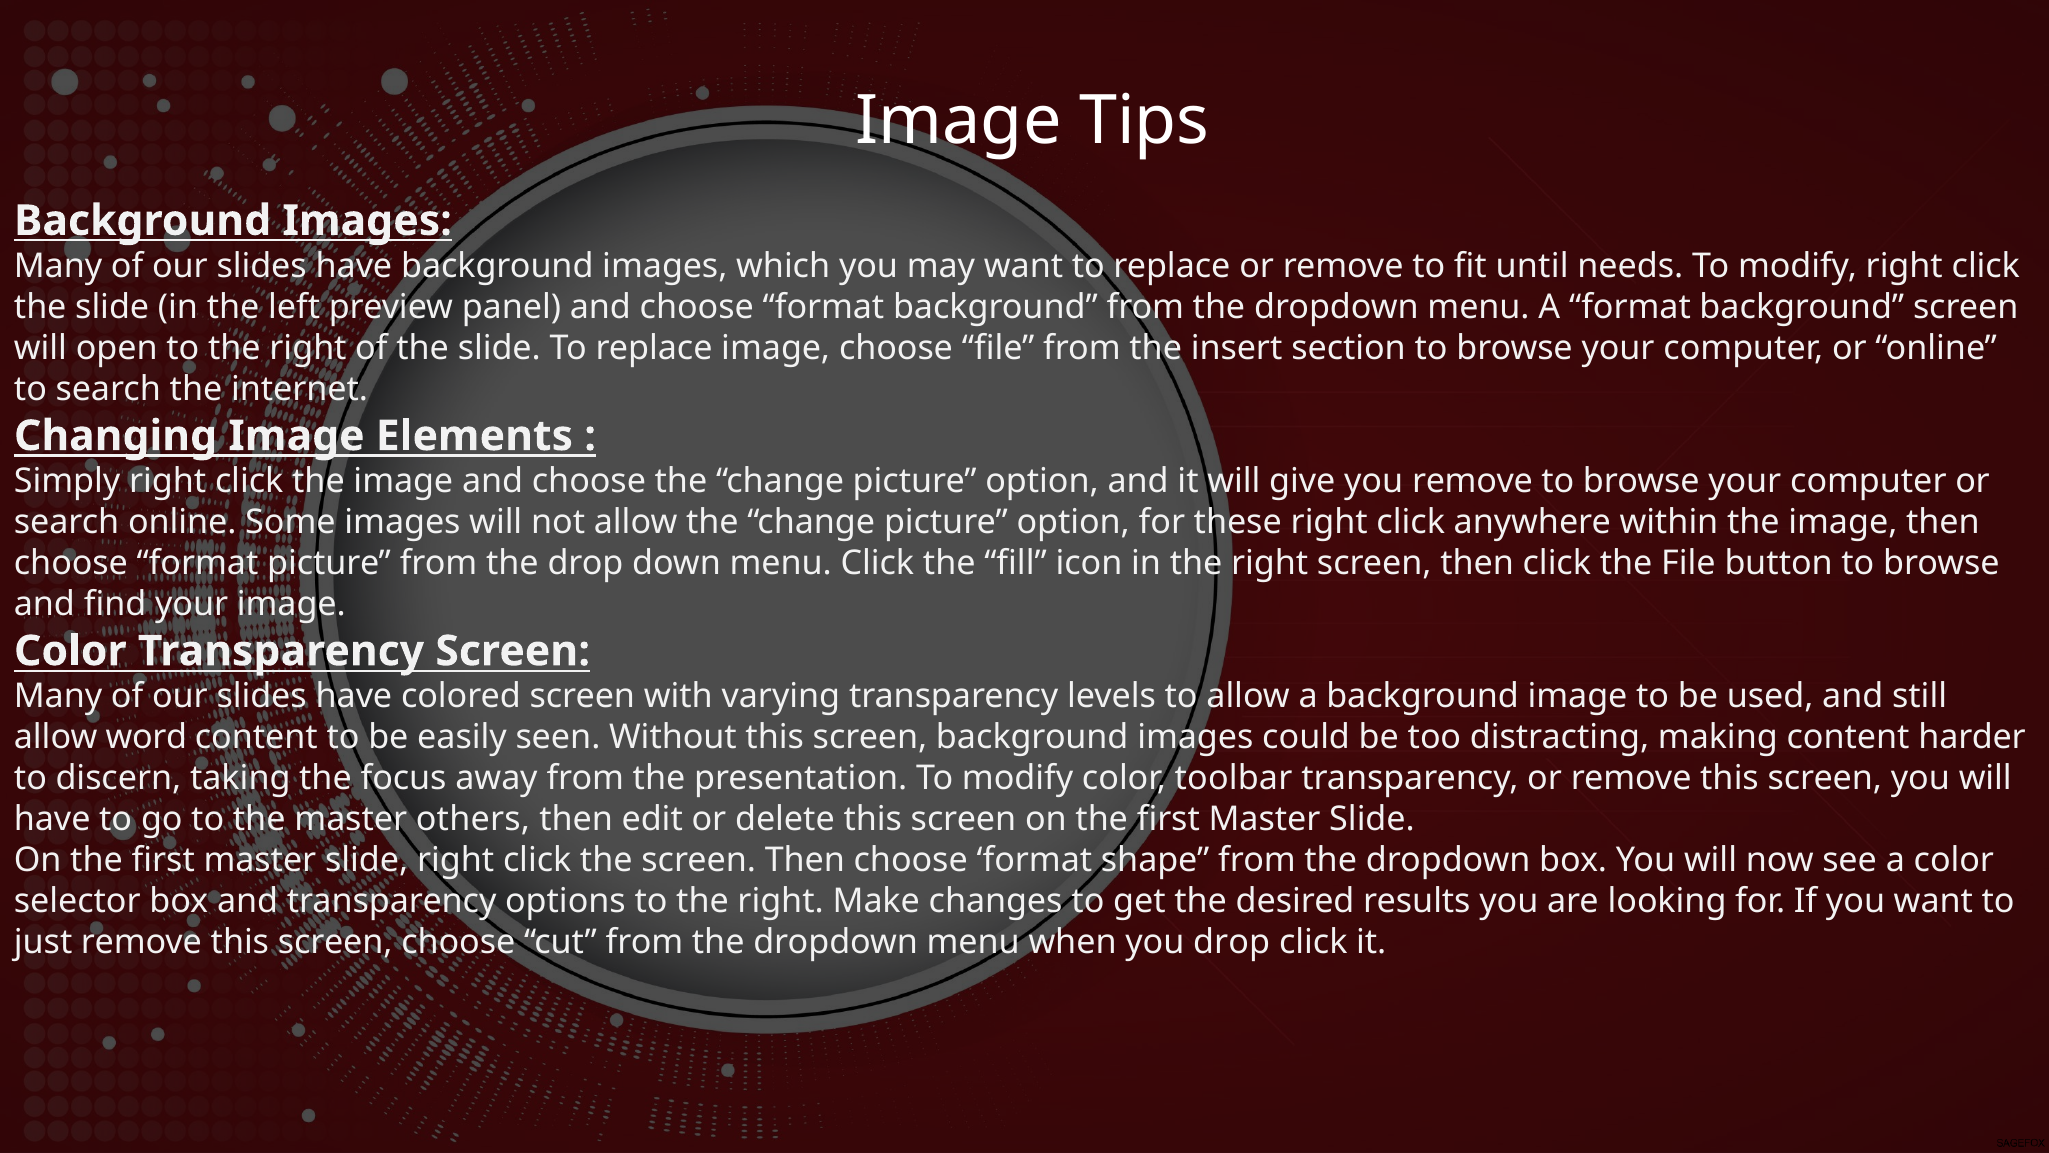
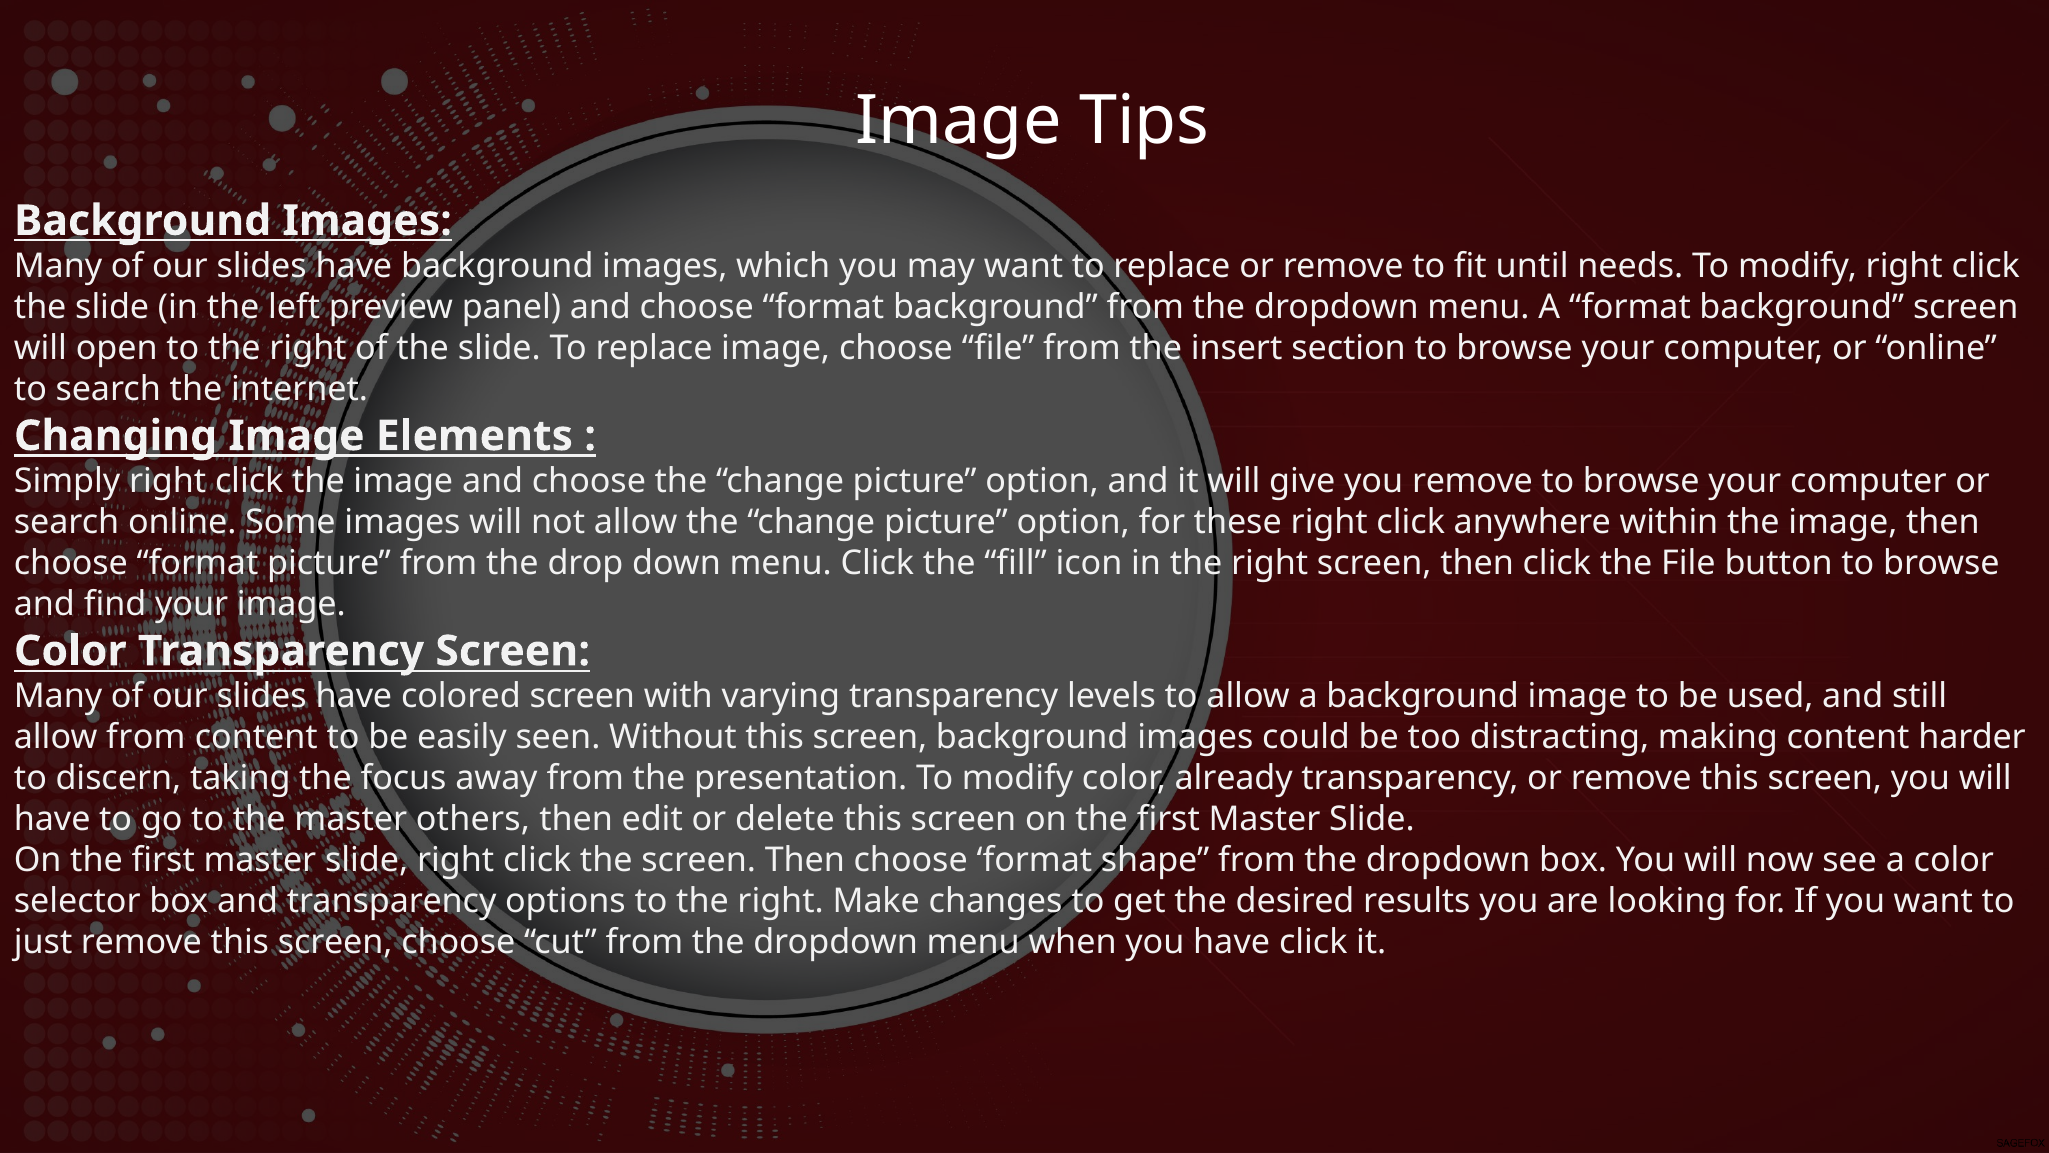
allow word: word -> from
toolbar: toolbar -> already
you drop: drop -> have
